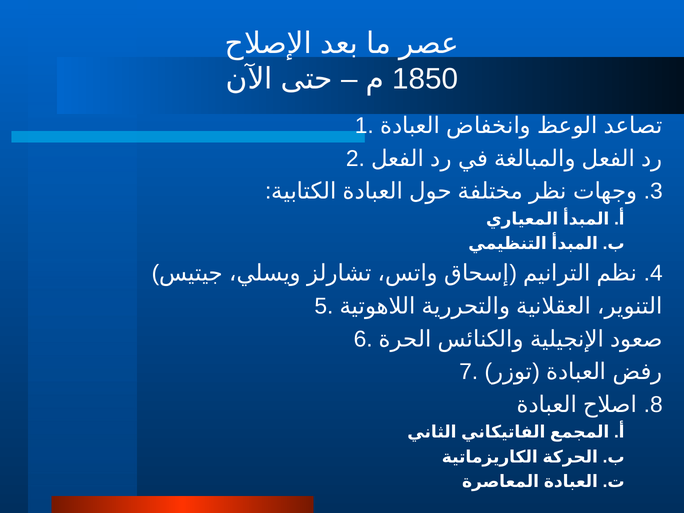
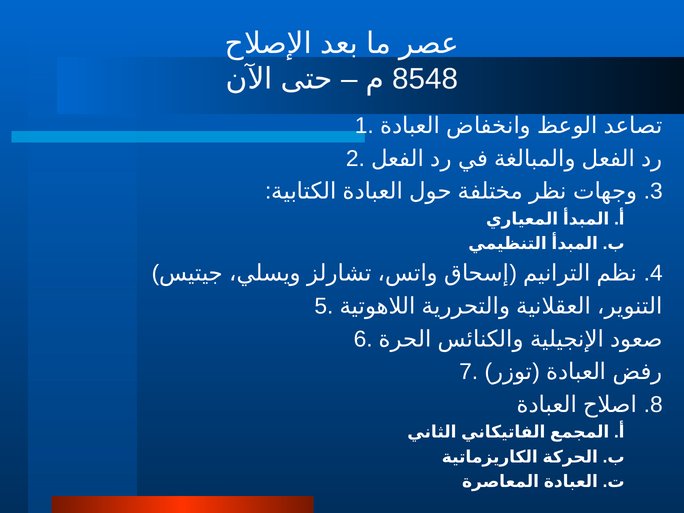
1850: 1850 -> 8548
